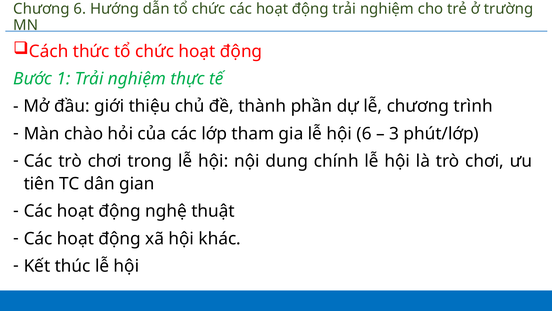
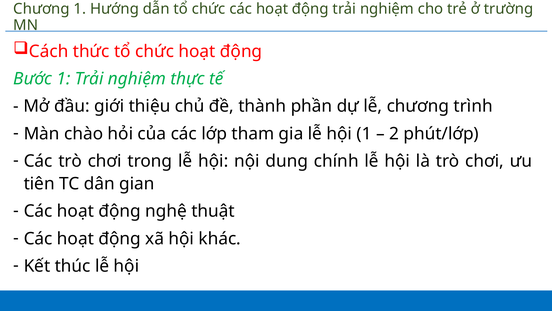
Chương 6: 6 -> 1
hội 6: 6 -> 1
3: 3 -> 2
